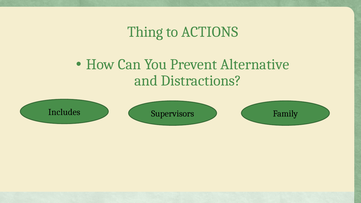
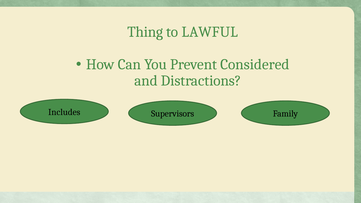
ACTIONS: ACTIONS -> LAWFUL
Alternative: Alternative -> Considered
